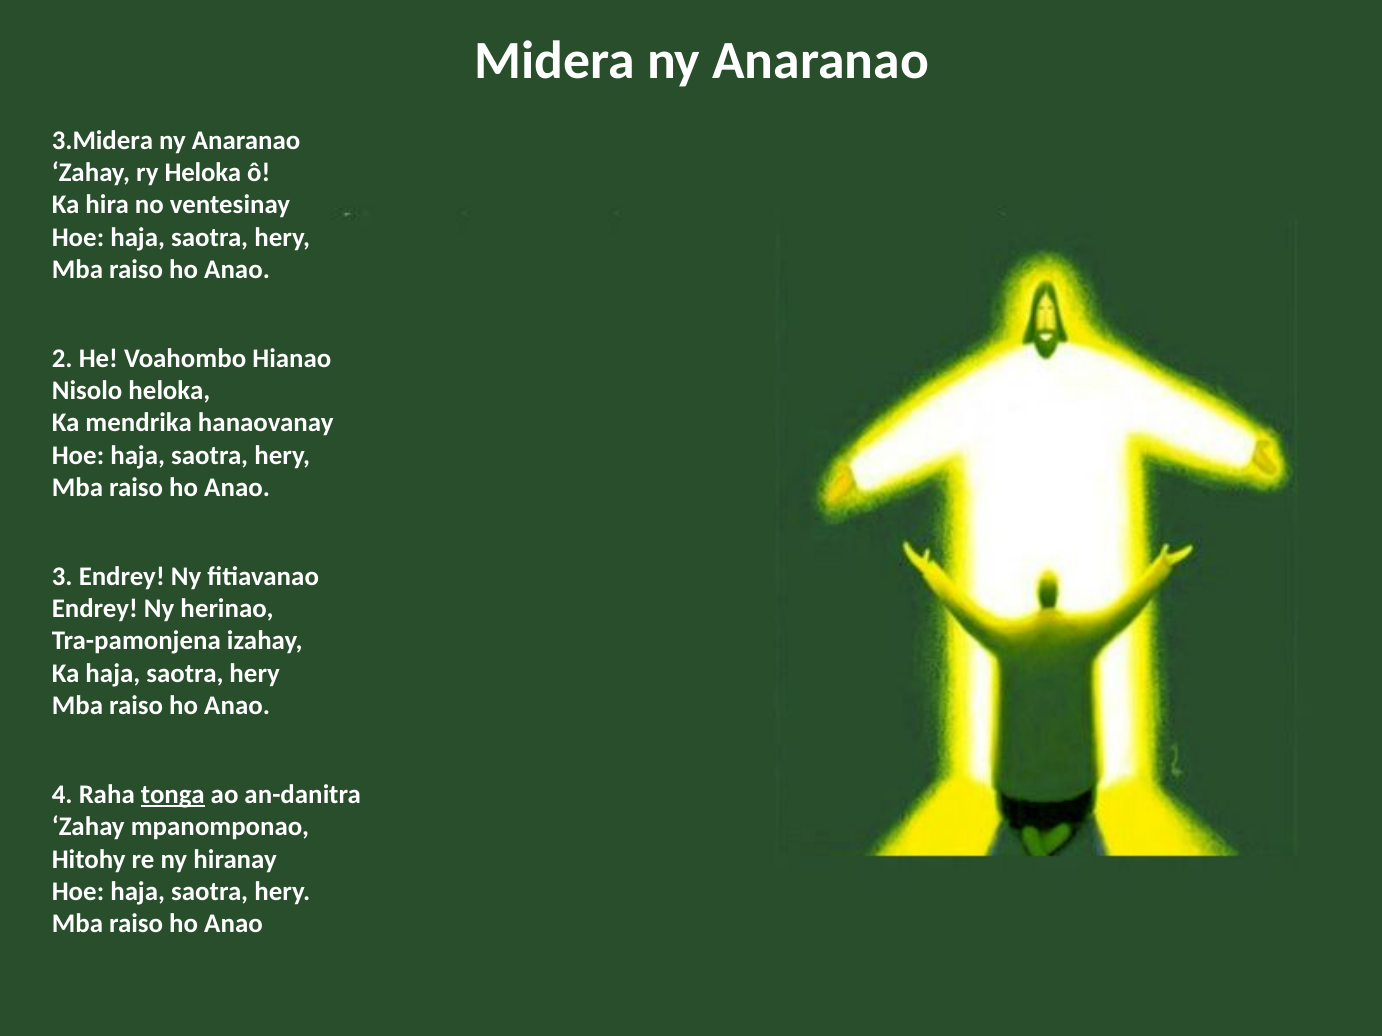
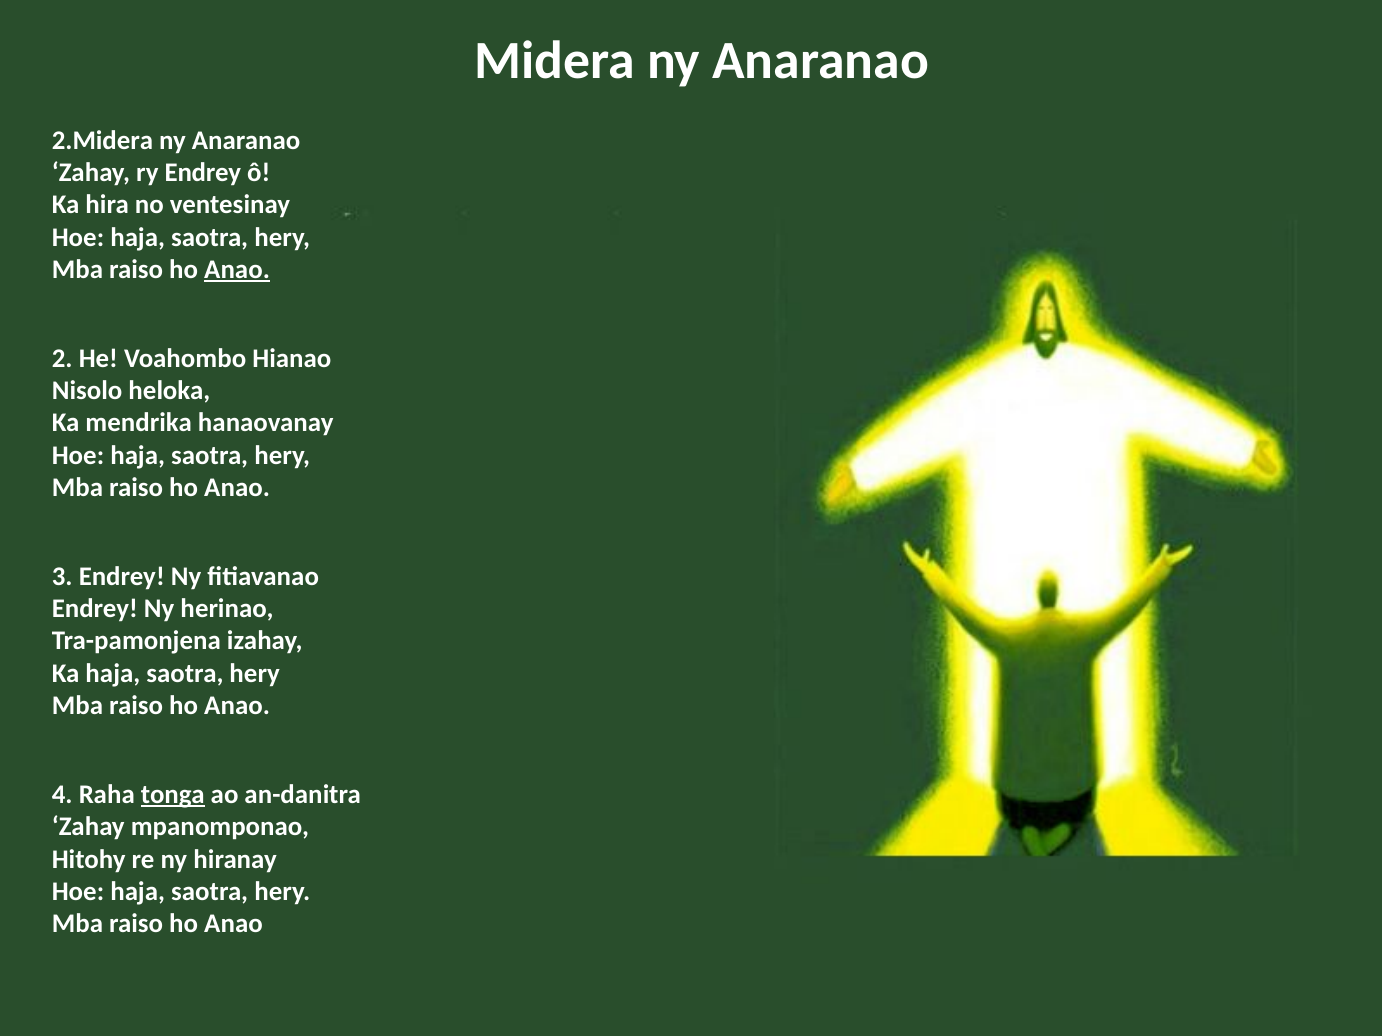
3.Midera: 3.Midera -> 2.Midera
ry Heloka: Heloka -> Endrey
Anao at (237, 270) underline: none -> present
